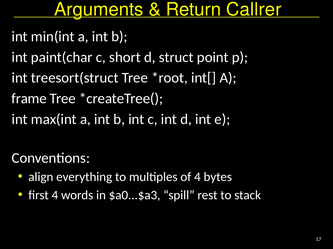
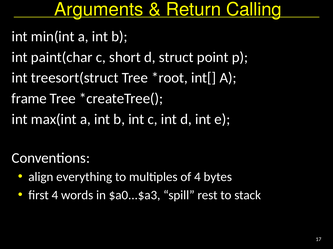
Callrer: Callrer -> Calling
